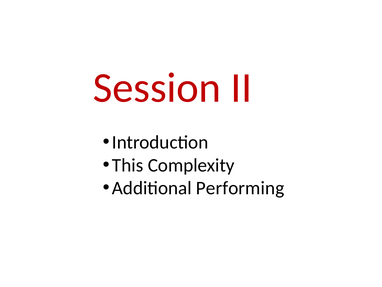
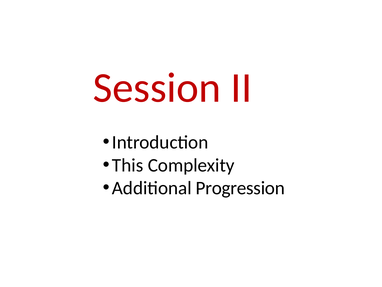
Performing: Performing -> Progression
